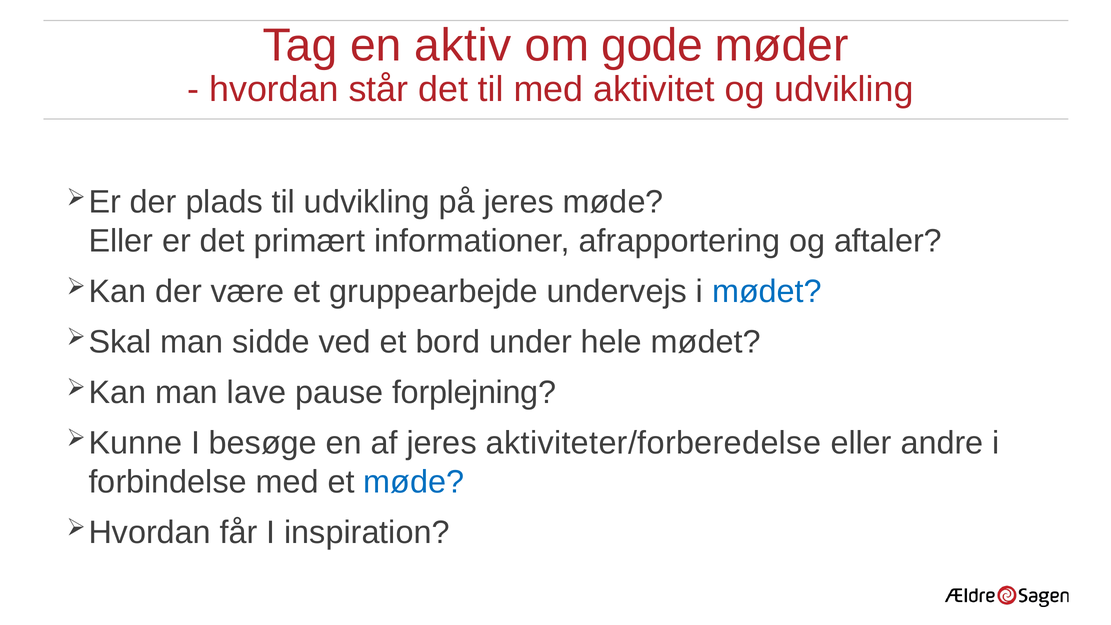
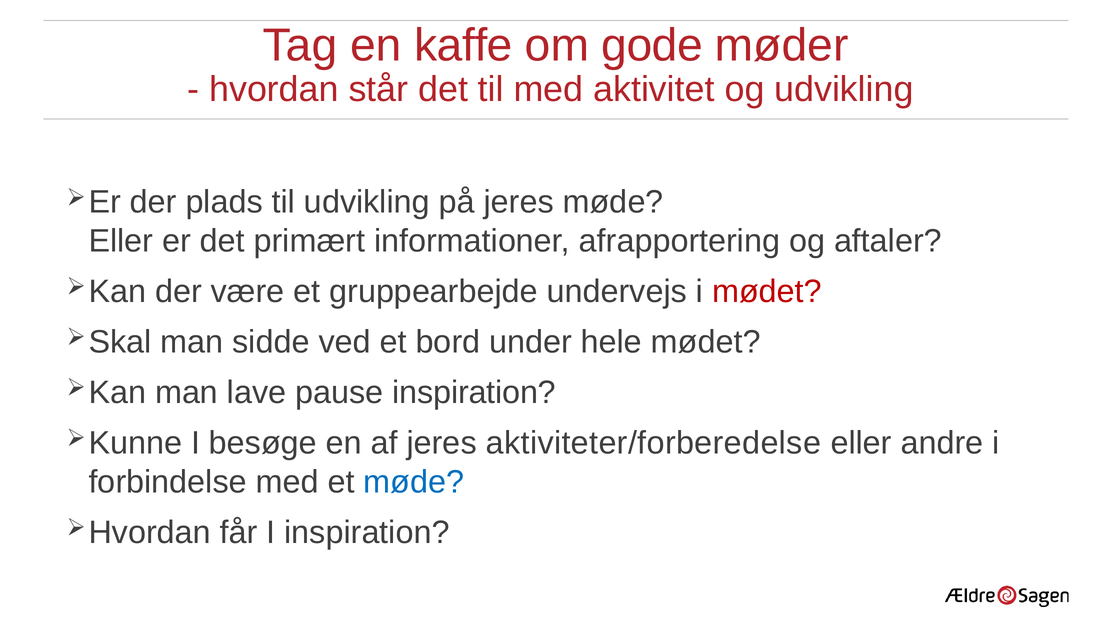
aktiv: aktiv -> kaffe
mødet at (767, 291) colour: blue -> red
pause forplejning: forplejning -> inspiration
